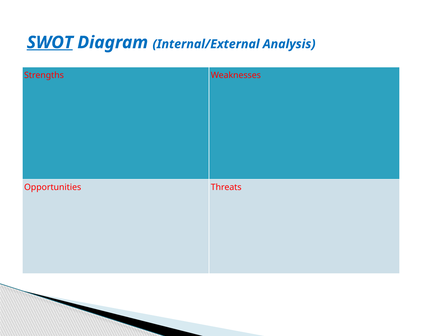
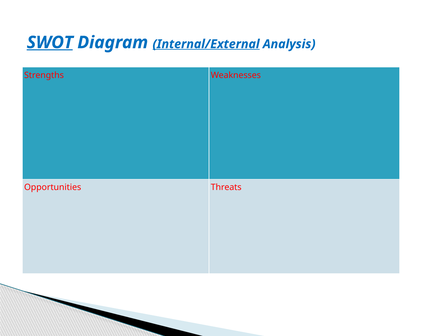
Internal/External underline: none -> present
